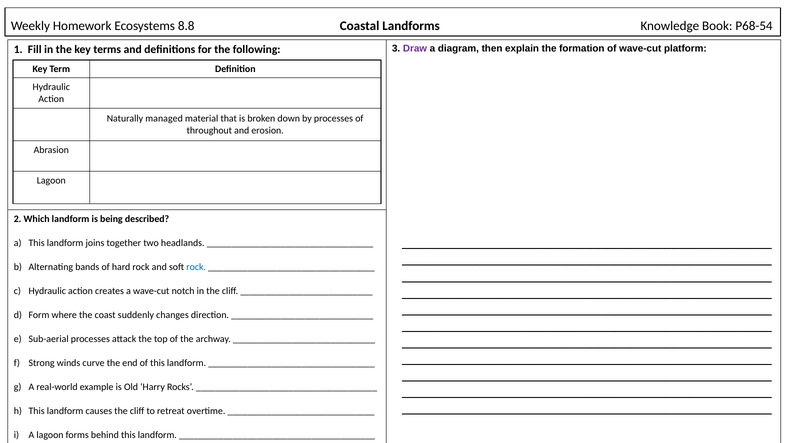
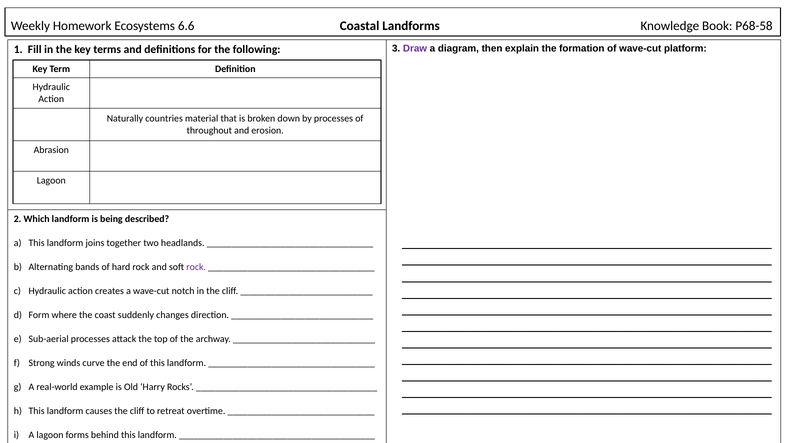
8.8: 8.8 -> 6.6
P68-54: P68-54 -> P68-58
managed: managed -> countries
rock at (196, 267) colour: blue -> purple
